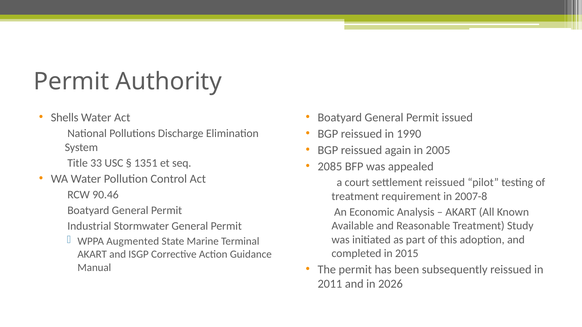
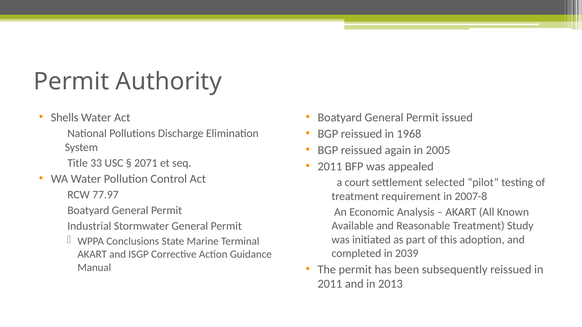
1990: 1990 -> 1968
1351: 1351 -> 2071
2085 at (330, 167): 2085 -> 2011
settlement reissued: reissued -> selected
90.46: 90.46 -> 77.97
Augmented: Augmented -> Conclusions
2015: 2015 -> 2039
2026: 2026 -> 2013
